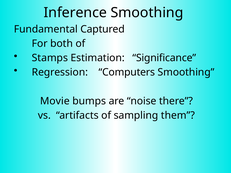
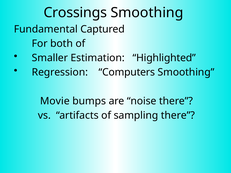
Inference: Inference -> Crossings
Stamps: Stamps -> Smaller
Significance: Significance -> Highlighted
sampling them: them -> there
